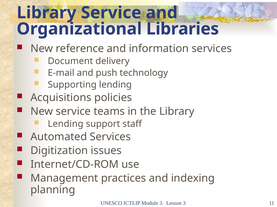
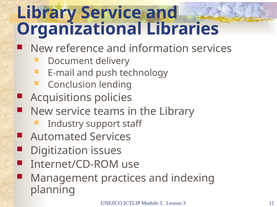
Supporting: Supporting -> Conclusion
Lending at (66, 124): Lending -> Industry
